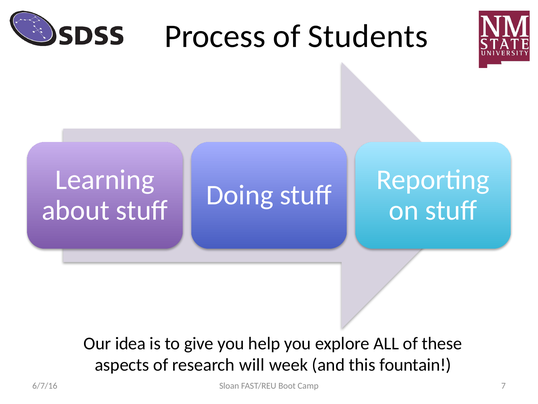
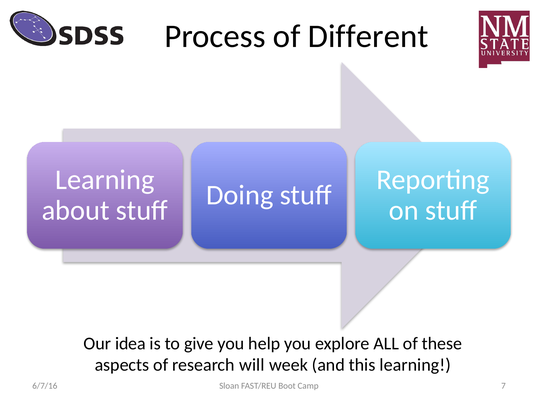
Students: Students -> Different
this fountain: fountain -> learning
